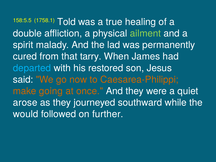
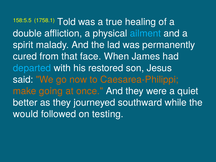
ailment colour: light green -> light blue
tarry: tarry -> face
arose: arose -> better
further: further -> testing
